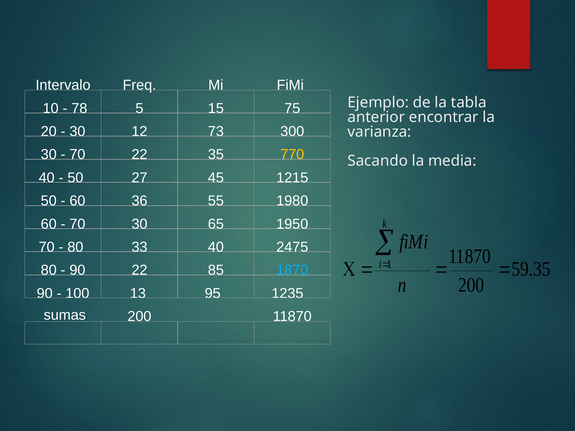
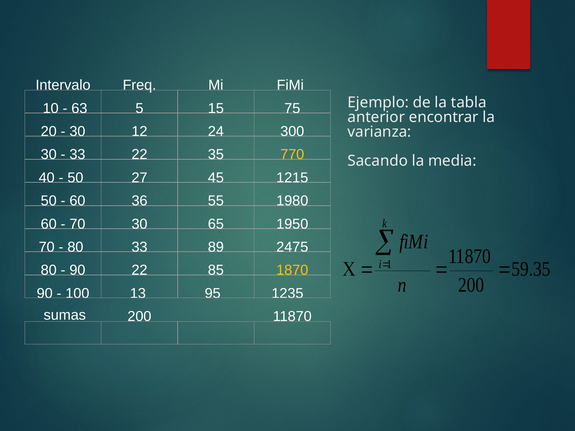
78: 78 -> 63
73: 73 -> 24
70 at (77, 155): 70 -> 33
33 40: 40 -> 89
1870 colour: light blue -> yellow
